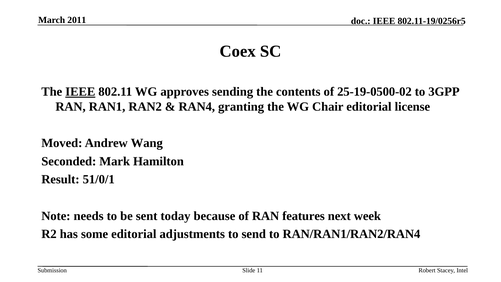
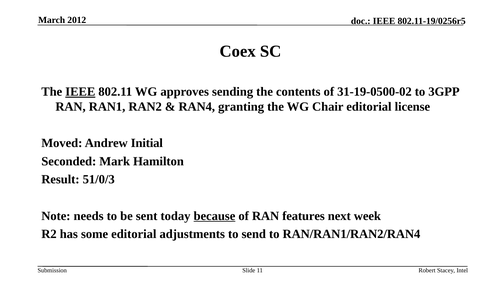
2011: 2011 -> 2012
25-19-0500-02: 25-19-0500-02 -> 31-19-0500-02
Wang: Wang -> Initial
51/0/1: 51/0/1 -> 51/0/3
because underline: none -> present
